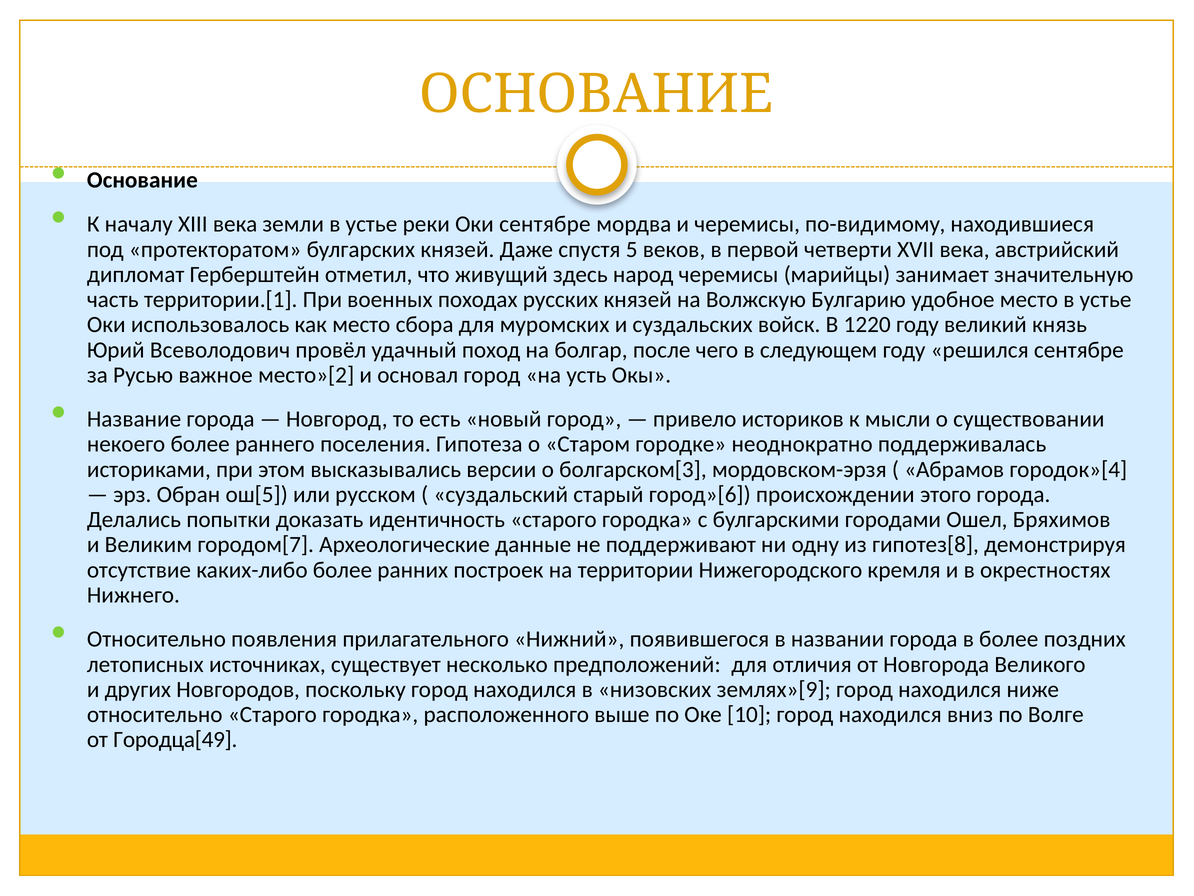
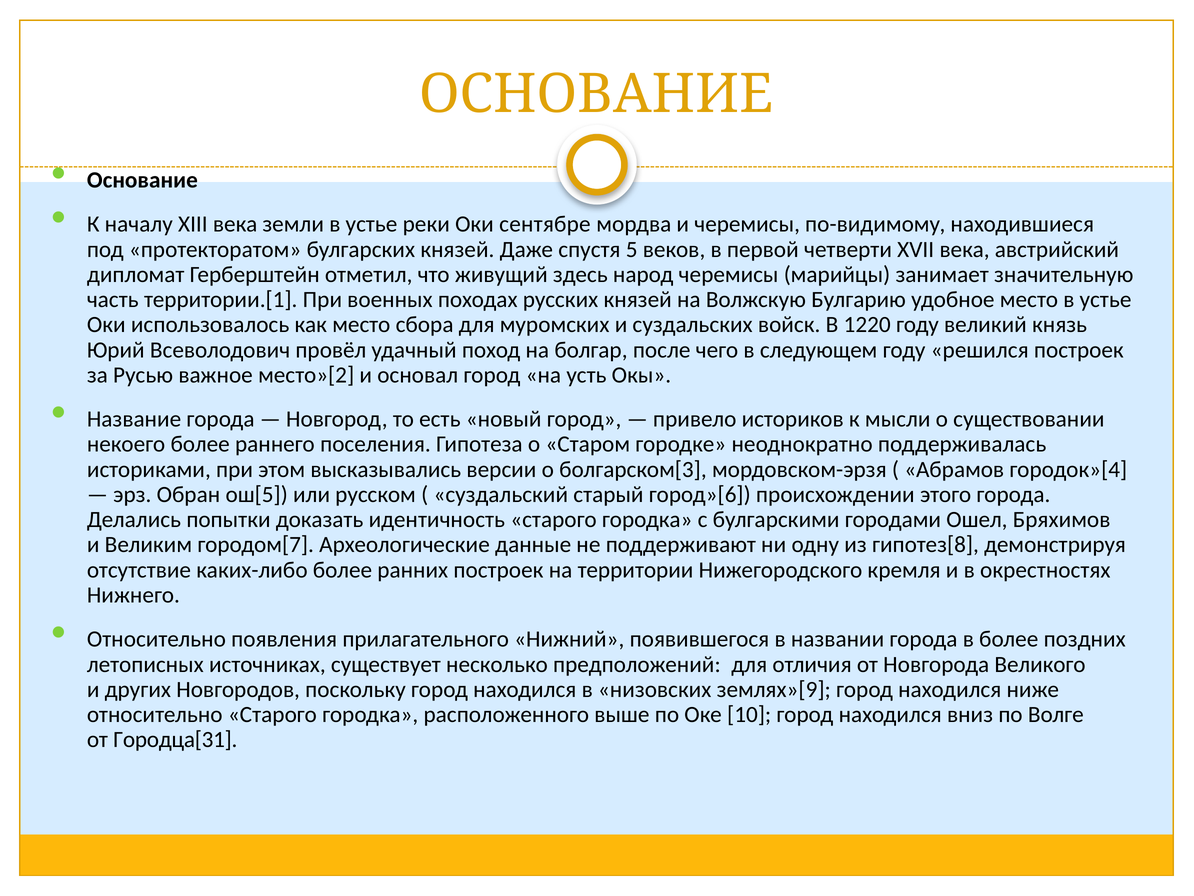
решился сентябре: сентябре -> построек
Городца[49: Городца[49 -> Городца[31
